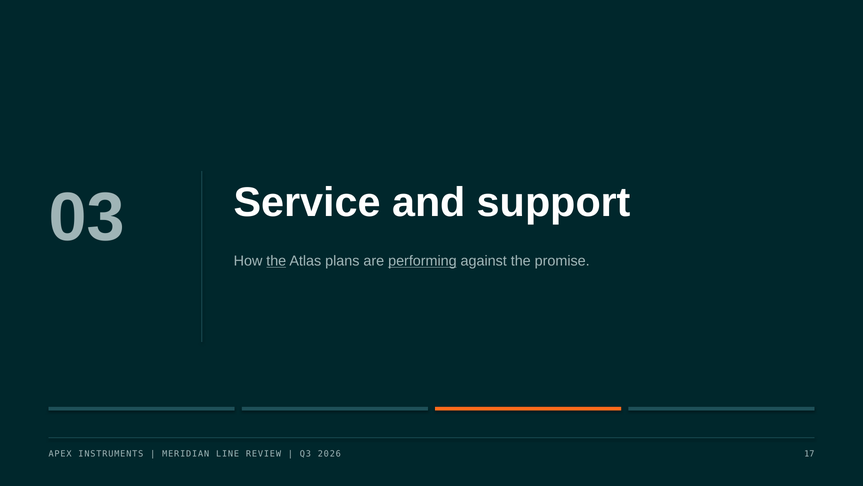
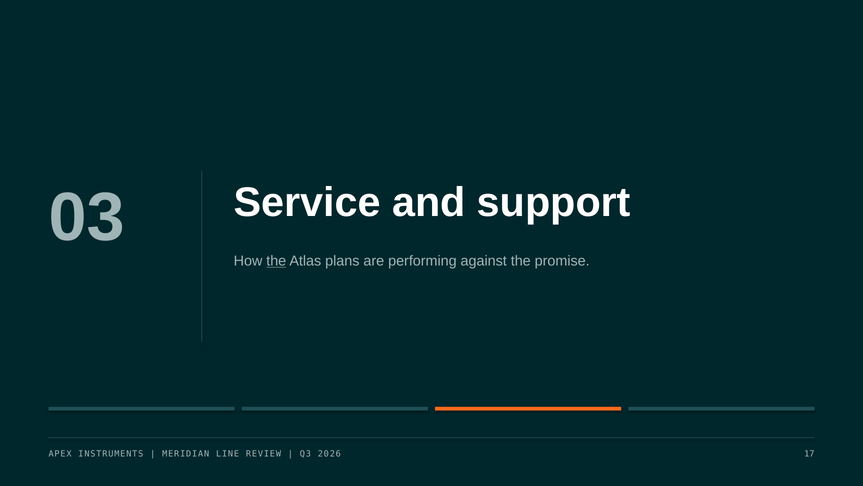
performing underline: present -> none
